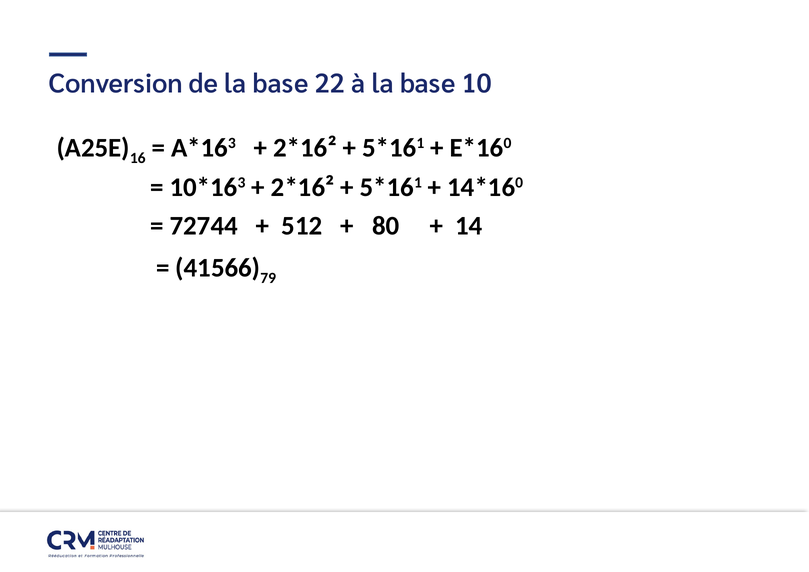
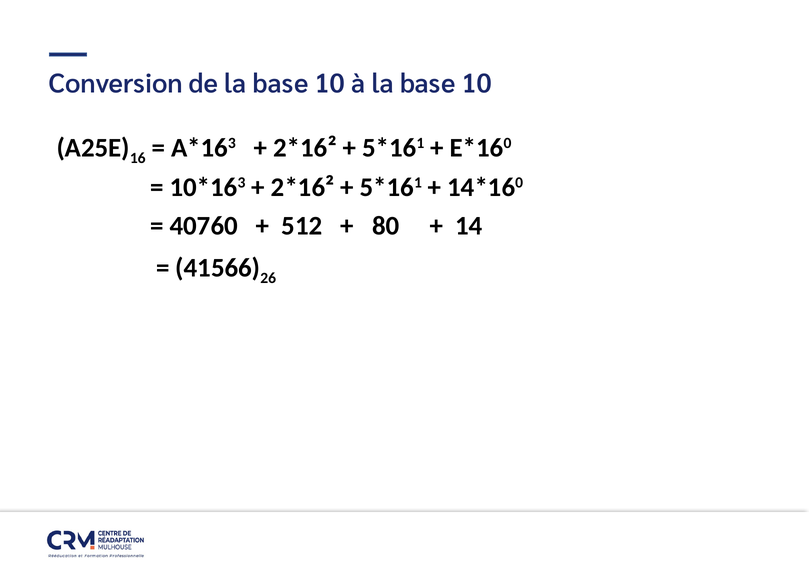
de la base 22: 22 -> 10
72744: 72744 -> 40760
79: 79 -> 26
